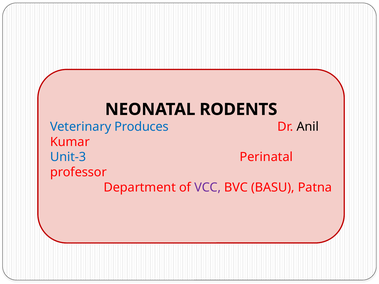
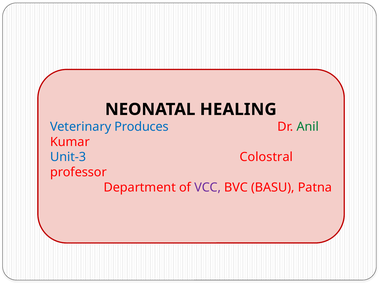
RODENTS: RODENTS -> HEALING
Anil colour: black -> green
Perinatal: Perinatal -> Colostral
